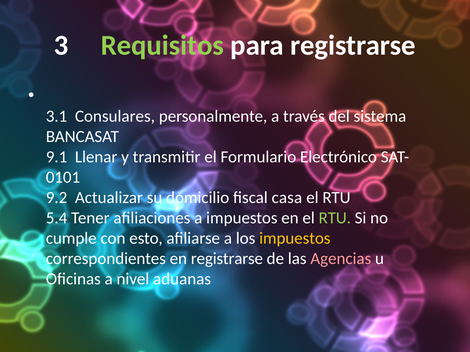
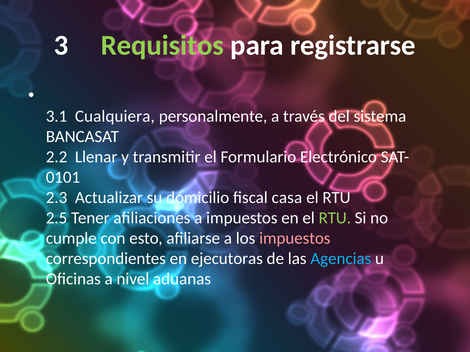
Consulares: Consulares -> Cualquiera
9.1: 9.1 -> 2.2
9.2: 9.2 -> 2.3
5.4: 5.4 -> 2.5
impuestos at (295, 238) colour: yellow -> pink
en registrarse: registrarse -> ejecutoras
Agencias colour: pink -> light blue
